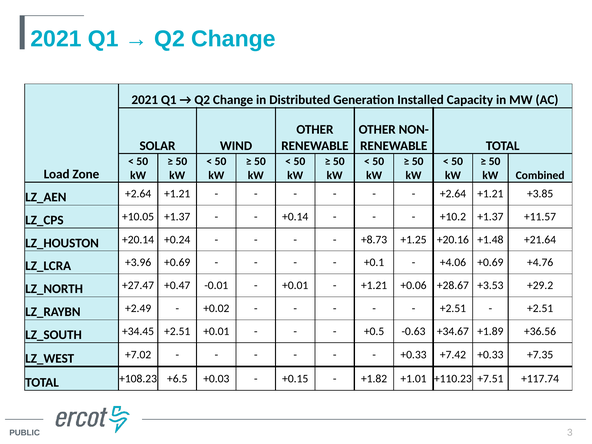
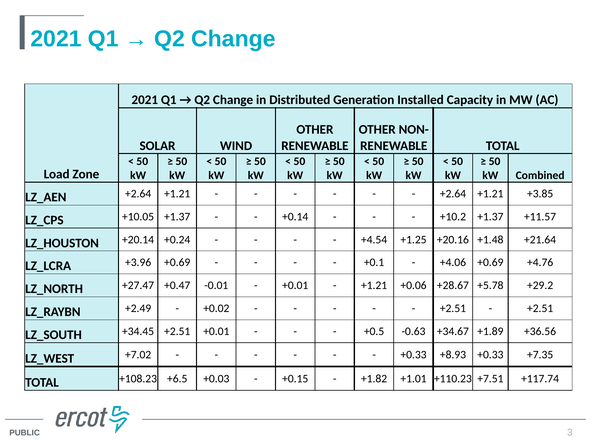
+8.73: +8.73 -> +4.54
+3.53: +3.53 -> +5.78
+7.42: +7.42 -> +8.93
